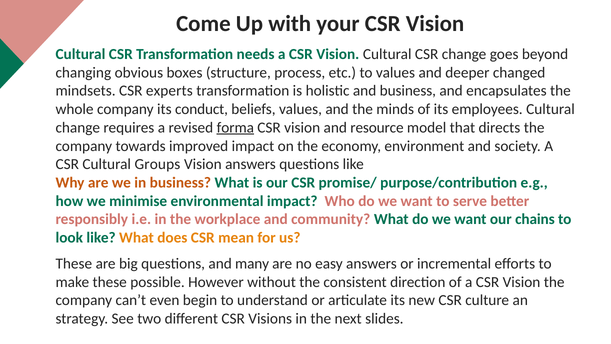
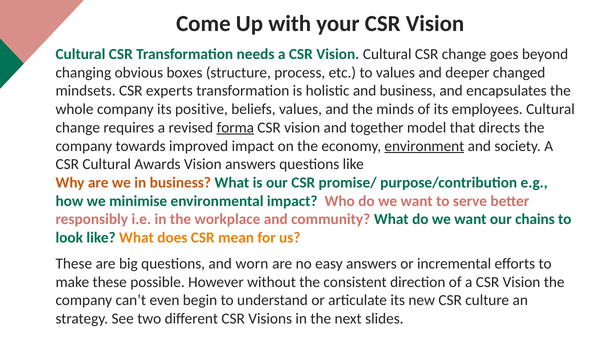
conduct: conduct -> positive
resource: resource -> together
environment underline: none -> present
Groups: Groups -> Awards
many: many -> worn
